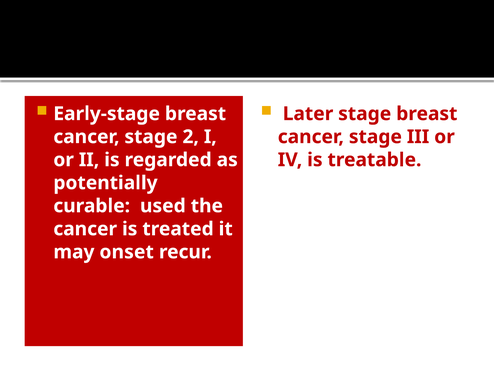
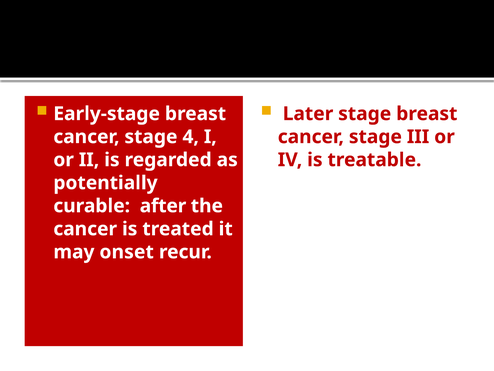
2: 2 -> 4
used: used -> after
